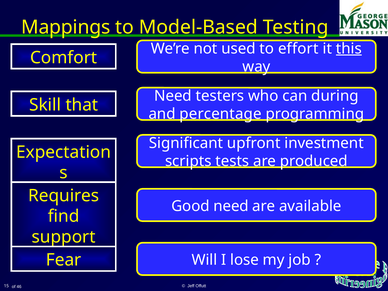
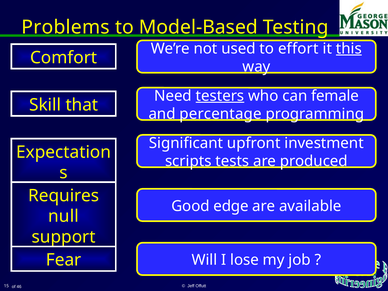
Mappings: Mappings -> Problems
testers underline: none -> present
during: during -> female
Good need: need -> edge
find: find -> null
